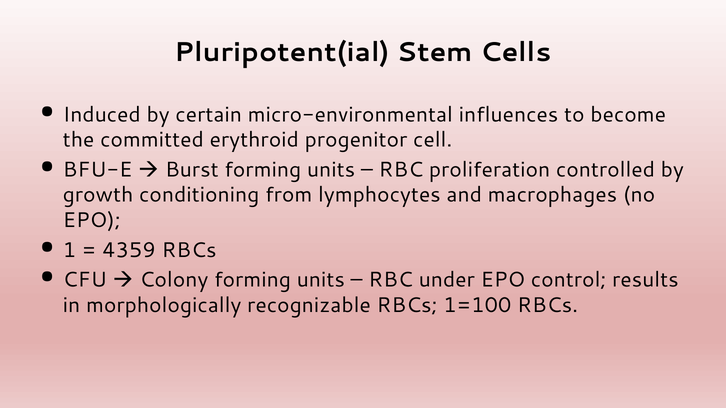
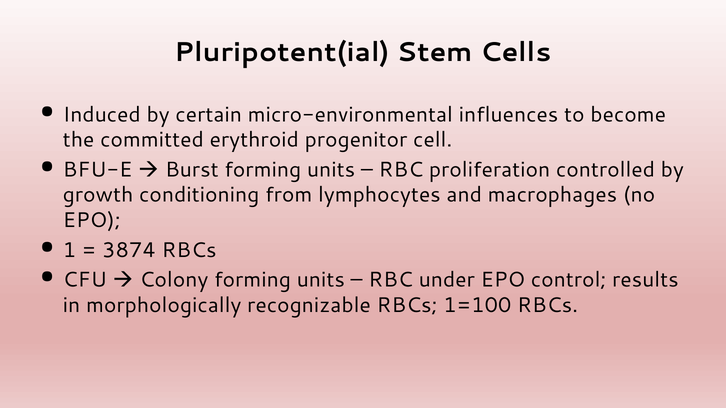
4359: 4359 -> 3874
